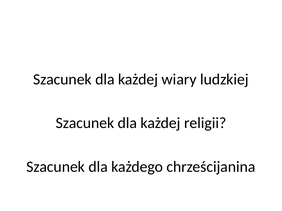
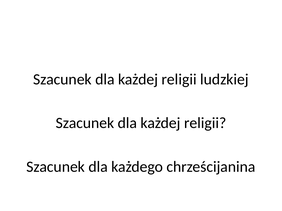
wiary at (179, 79): wiary -> religii
